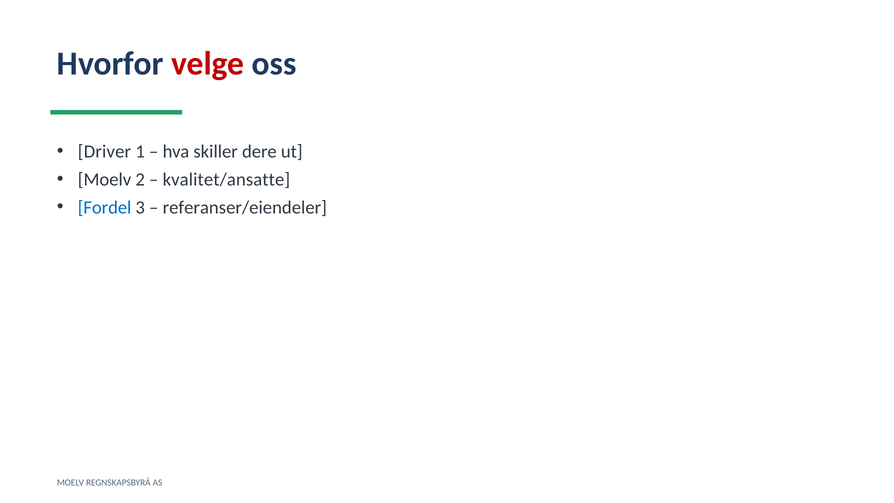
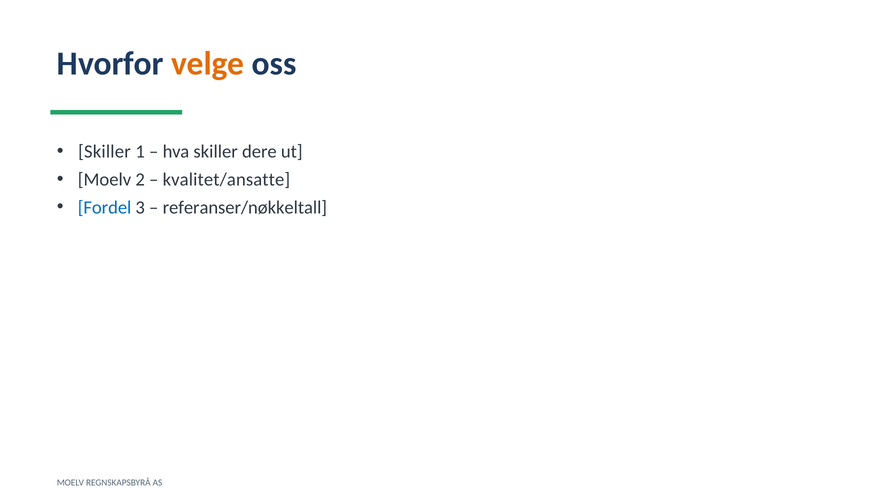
velge colour: red -> orange
Driver at (104, 151): Driver -> Skiller
referanser/eiendeler: referanser/eiendeler -> referanser/nøkkeltall
